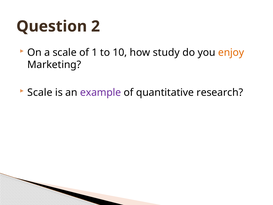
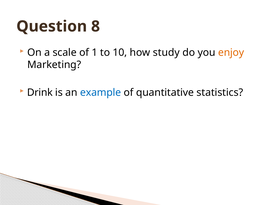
2: 2 -> 8
Scale at (40, 92): Scale -> Drink
example colour: purple -> blue
research: research -> statistics
